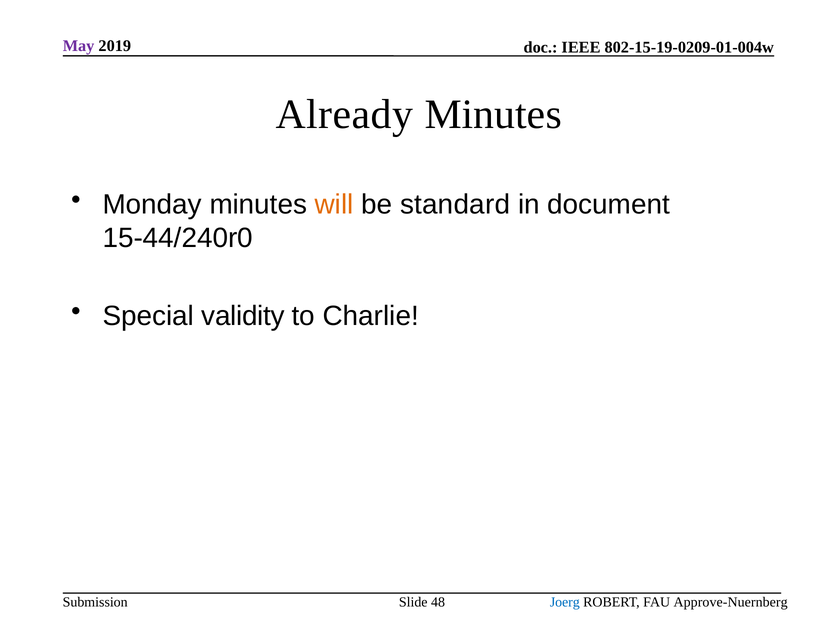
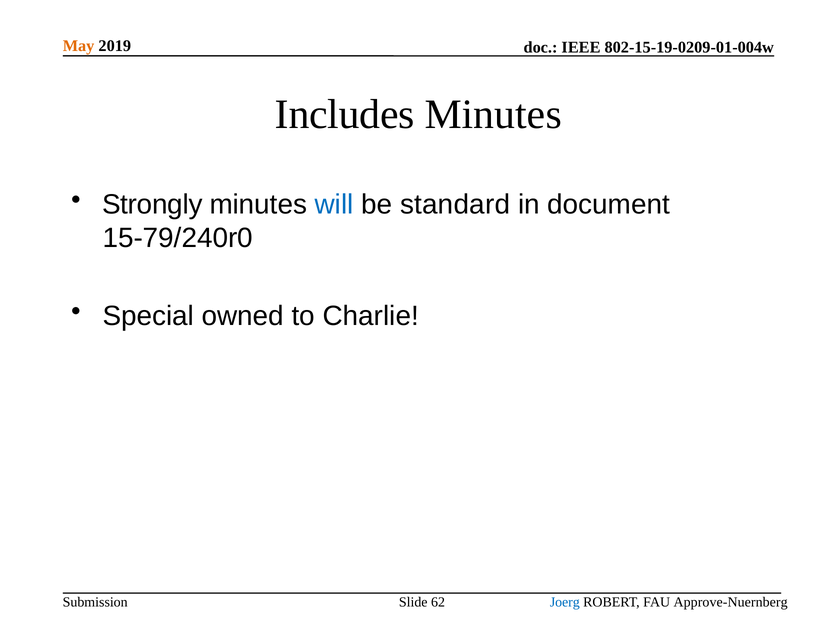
May colour: purple -> orange
Already: Already -> Includes
Monday: Monday -> Strongly
will colour: orange -> blue
15-44/240r0: 15-44/240r0 -> 15-79/240r0
validity: validity -> owned
48: 48 -> 62
